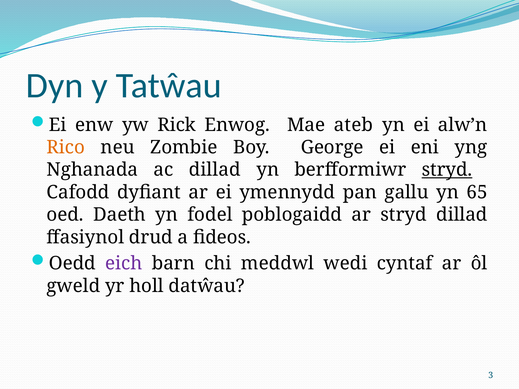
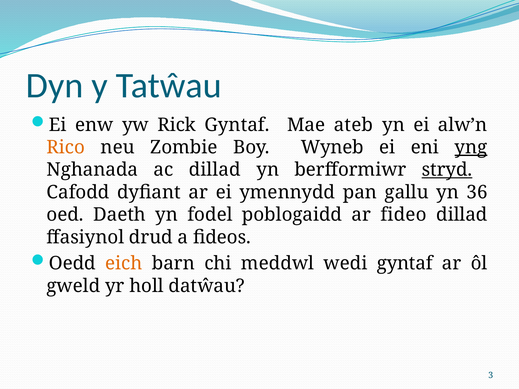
Rick Enwog: Enwog -> Gyntaf
George: George -> Wyneb
yng underline: none -> present
65: 65 -> 36
ar stryd: stryd -> fideo
eich colour: purple -> orange
wedi cyntaf: cyntaf -> gyntaf
